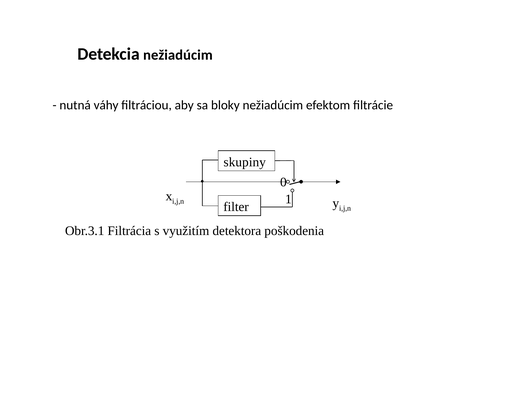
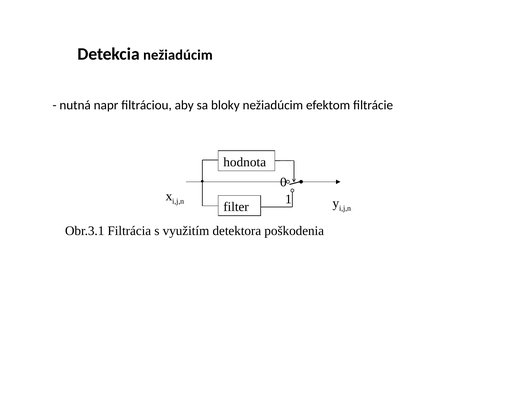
váhy: váhy -> napr
skupiny: skupiny -> hodnota
